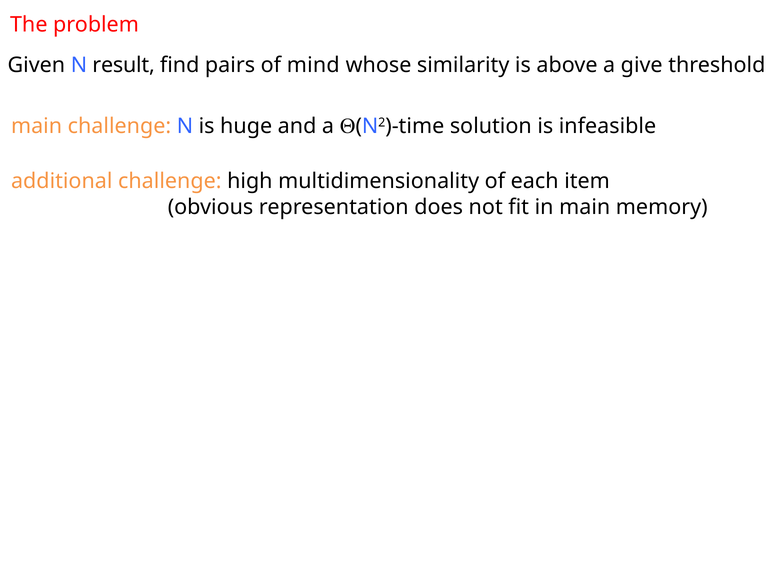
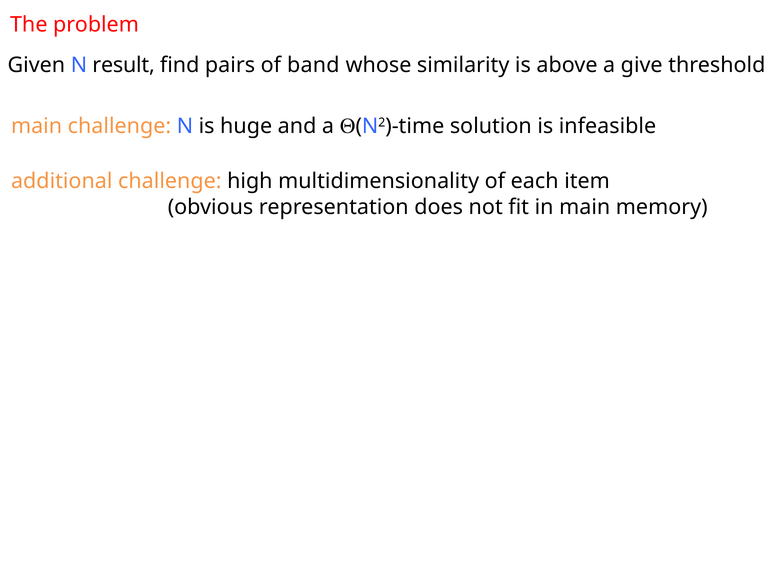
mind: mind -> band
